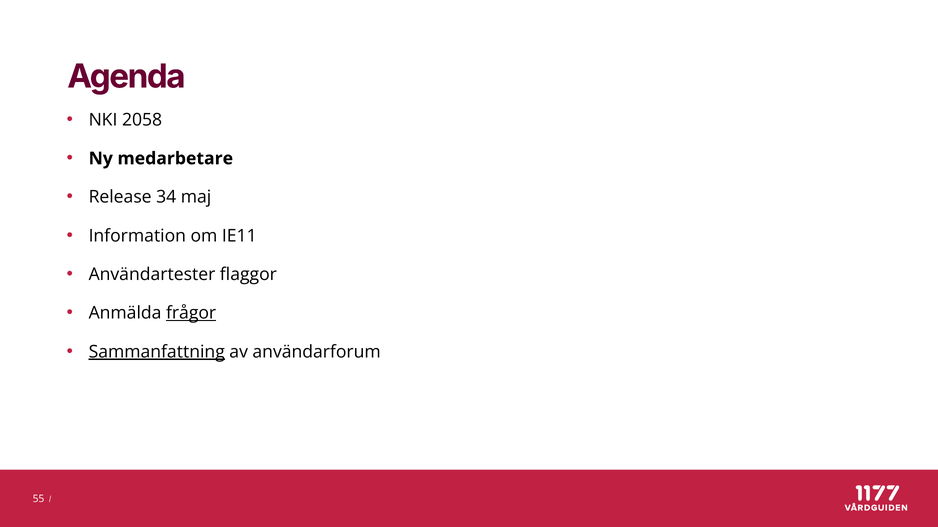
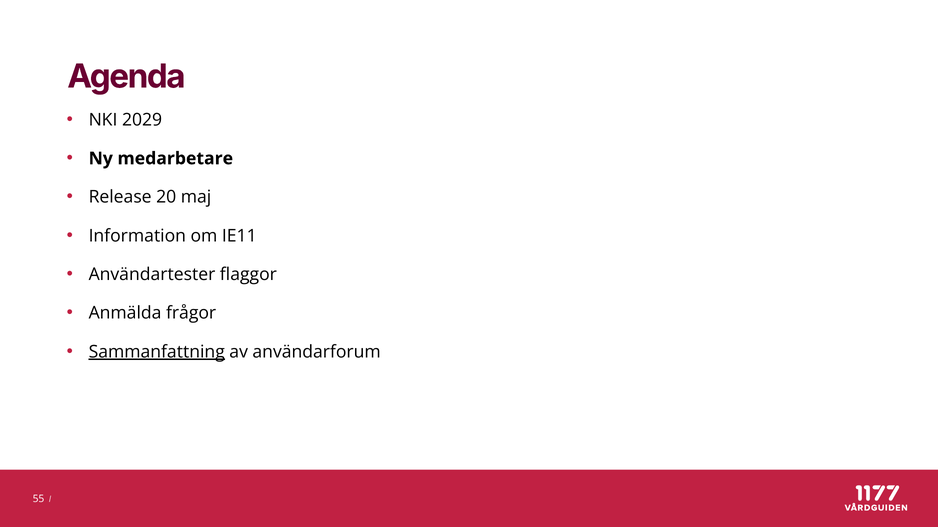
2058: 2058 -> 2029
34: 34 -> 20
frågor underline: present -> none
